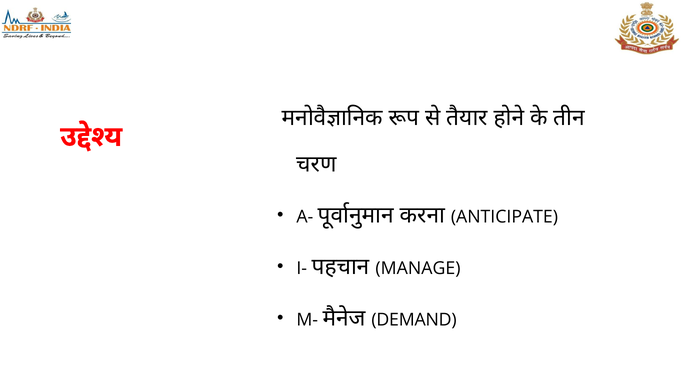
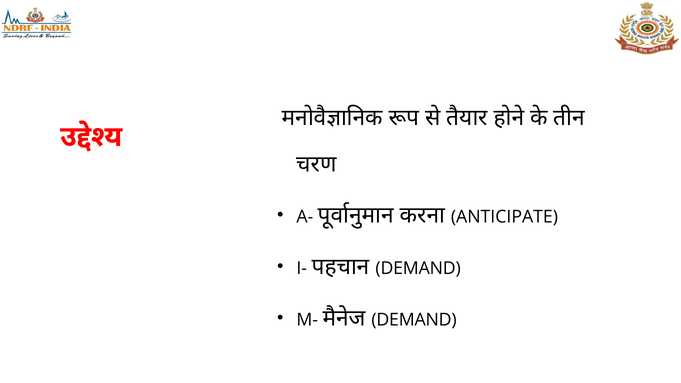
MANAGE at (418, 269): MANAGE -> DEMAND
